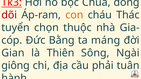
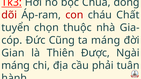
con colour: orange -> red
Thác: Thác -> Chất
Bằng: Bằng -> Cũng
Sông: Sông -> Được
giông at (16, 66): giông -> máng
